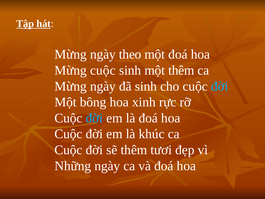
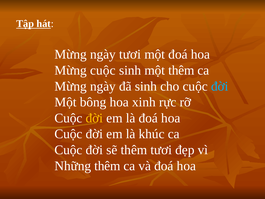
ngày theo: theo -> tươi
đời at (94, 118) colour: light blue -> yellow
Những ngày: ngày -> thêm
